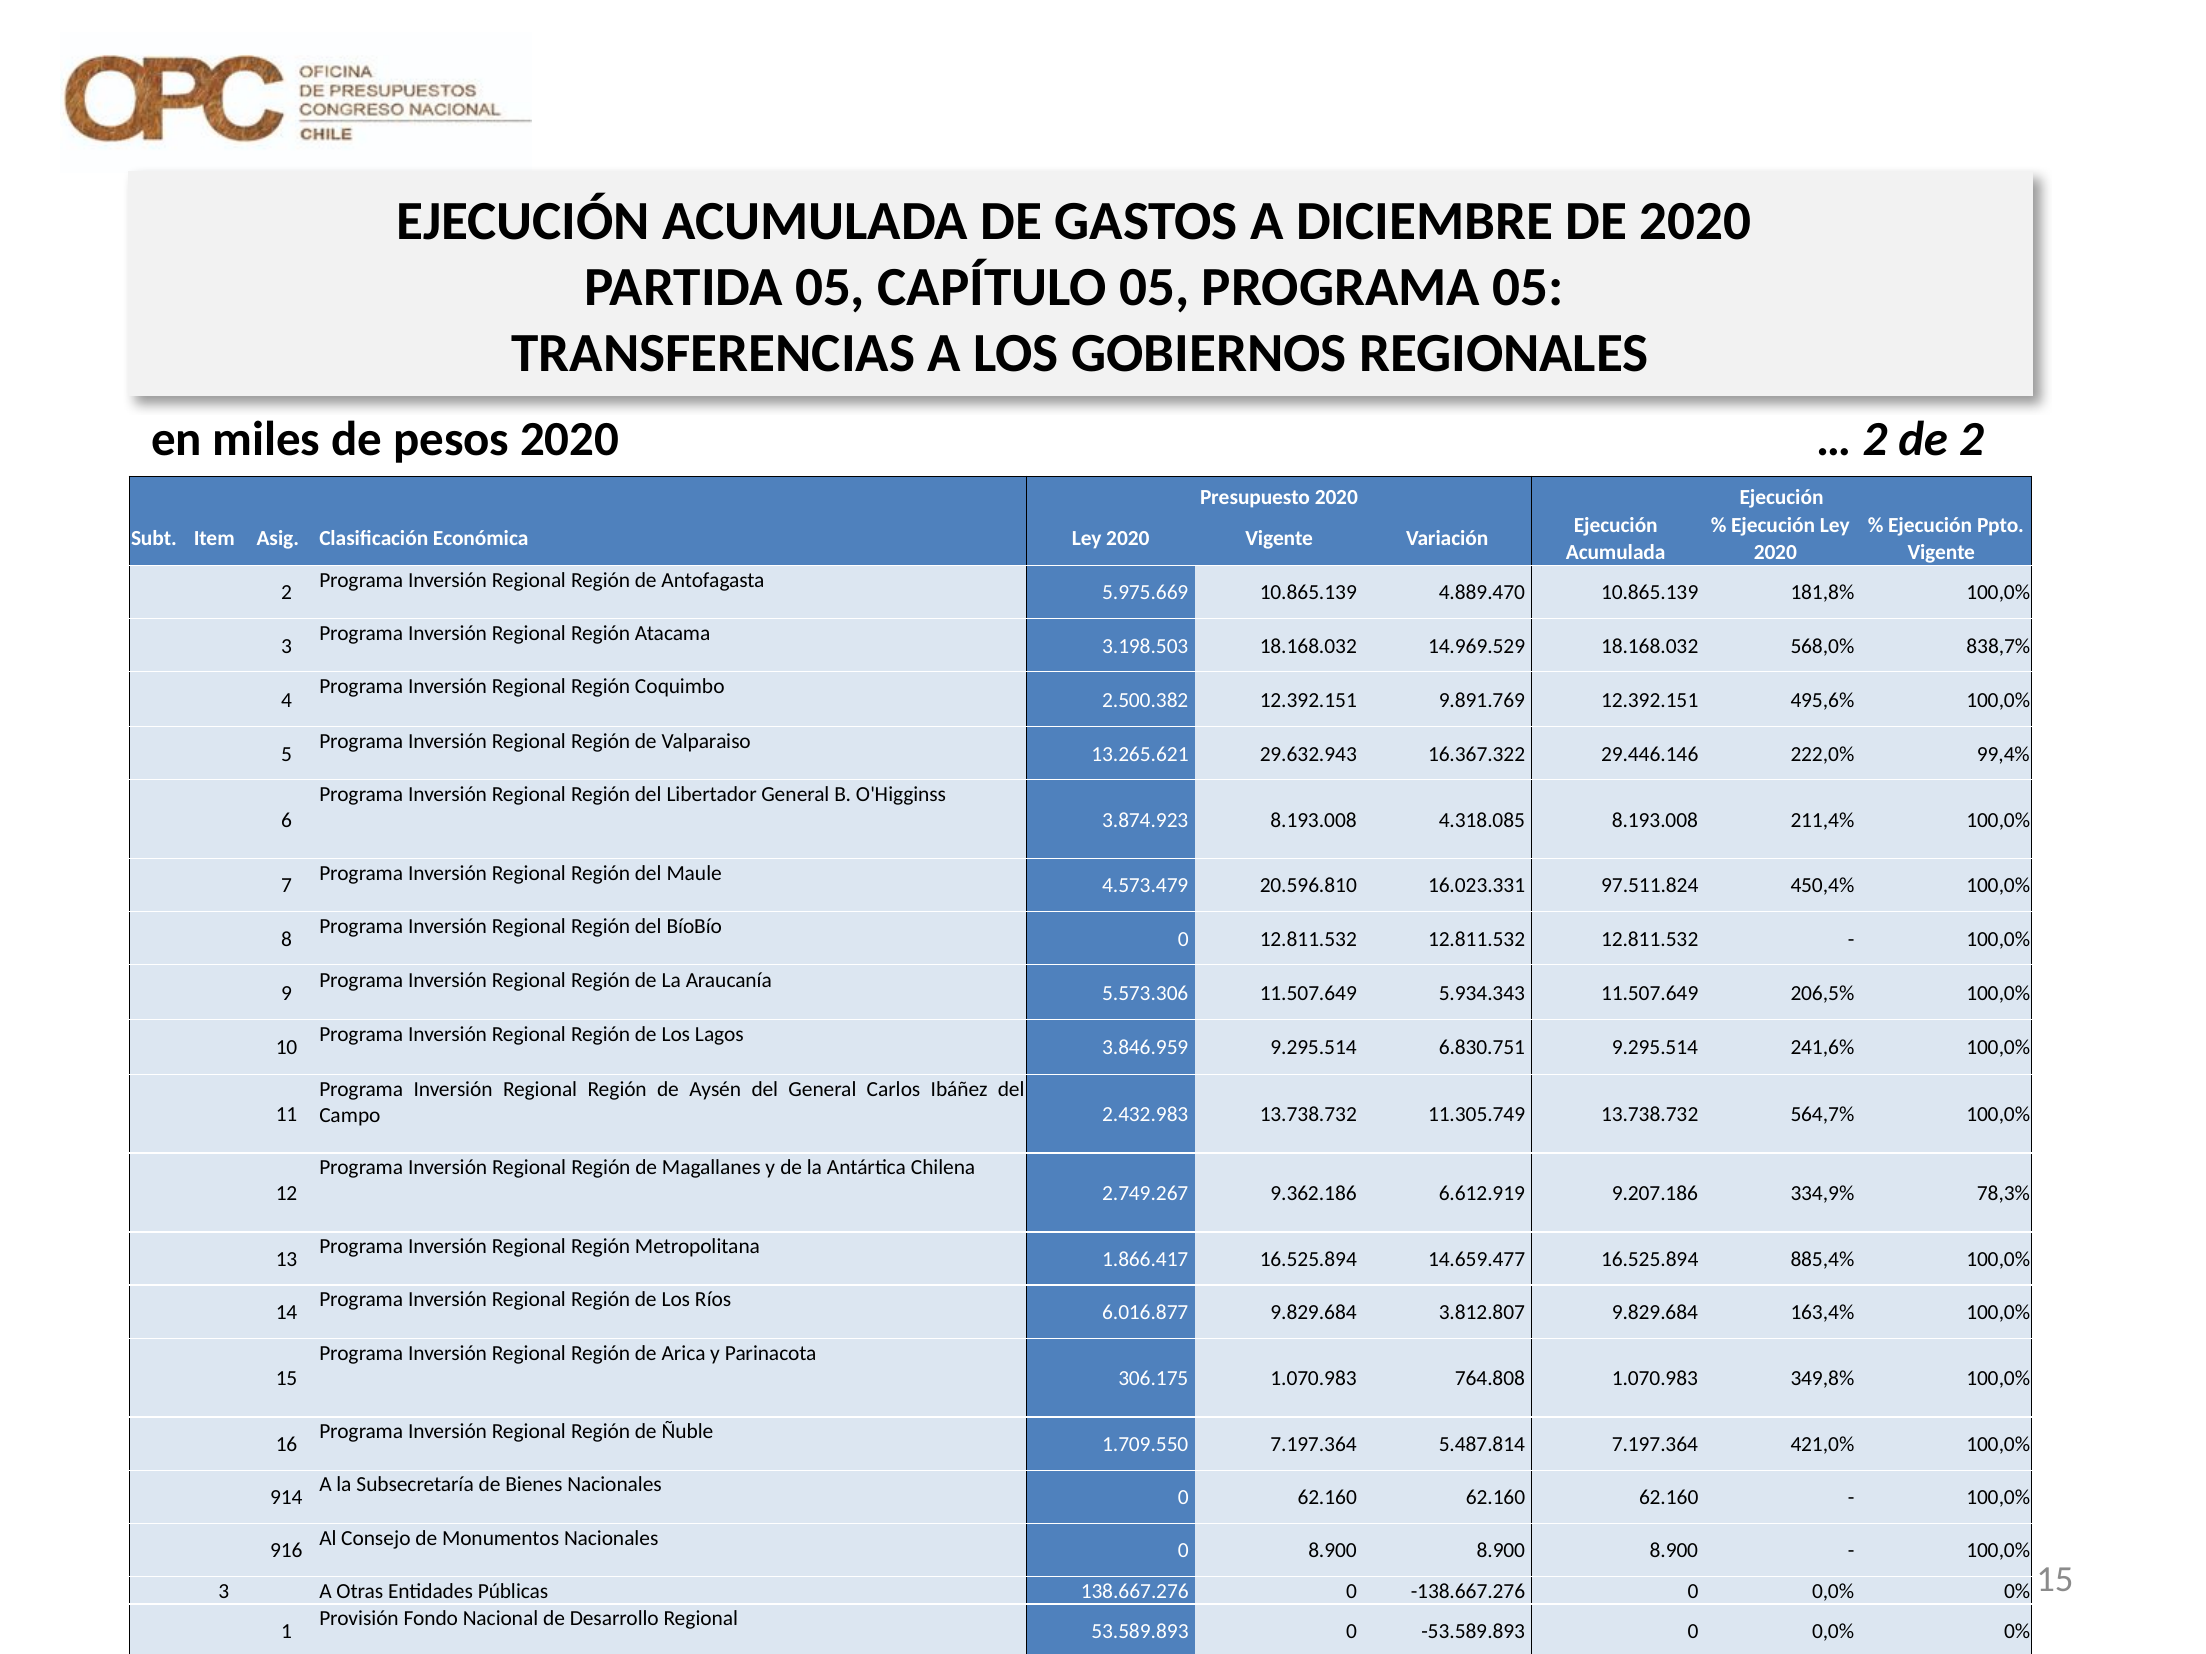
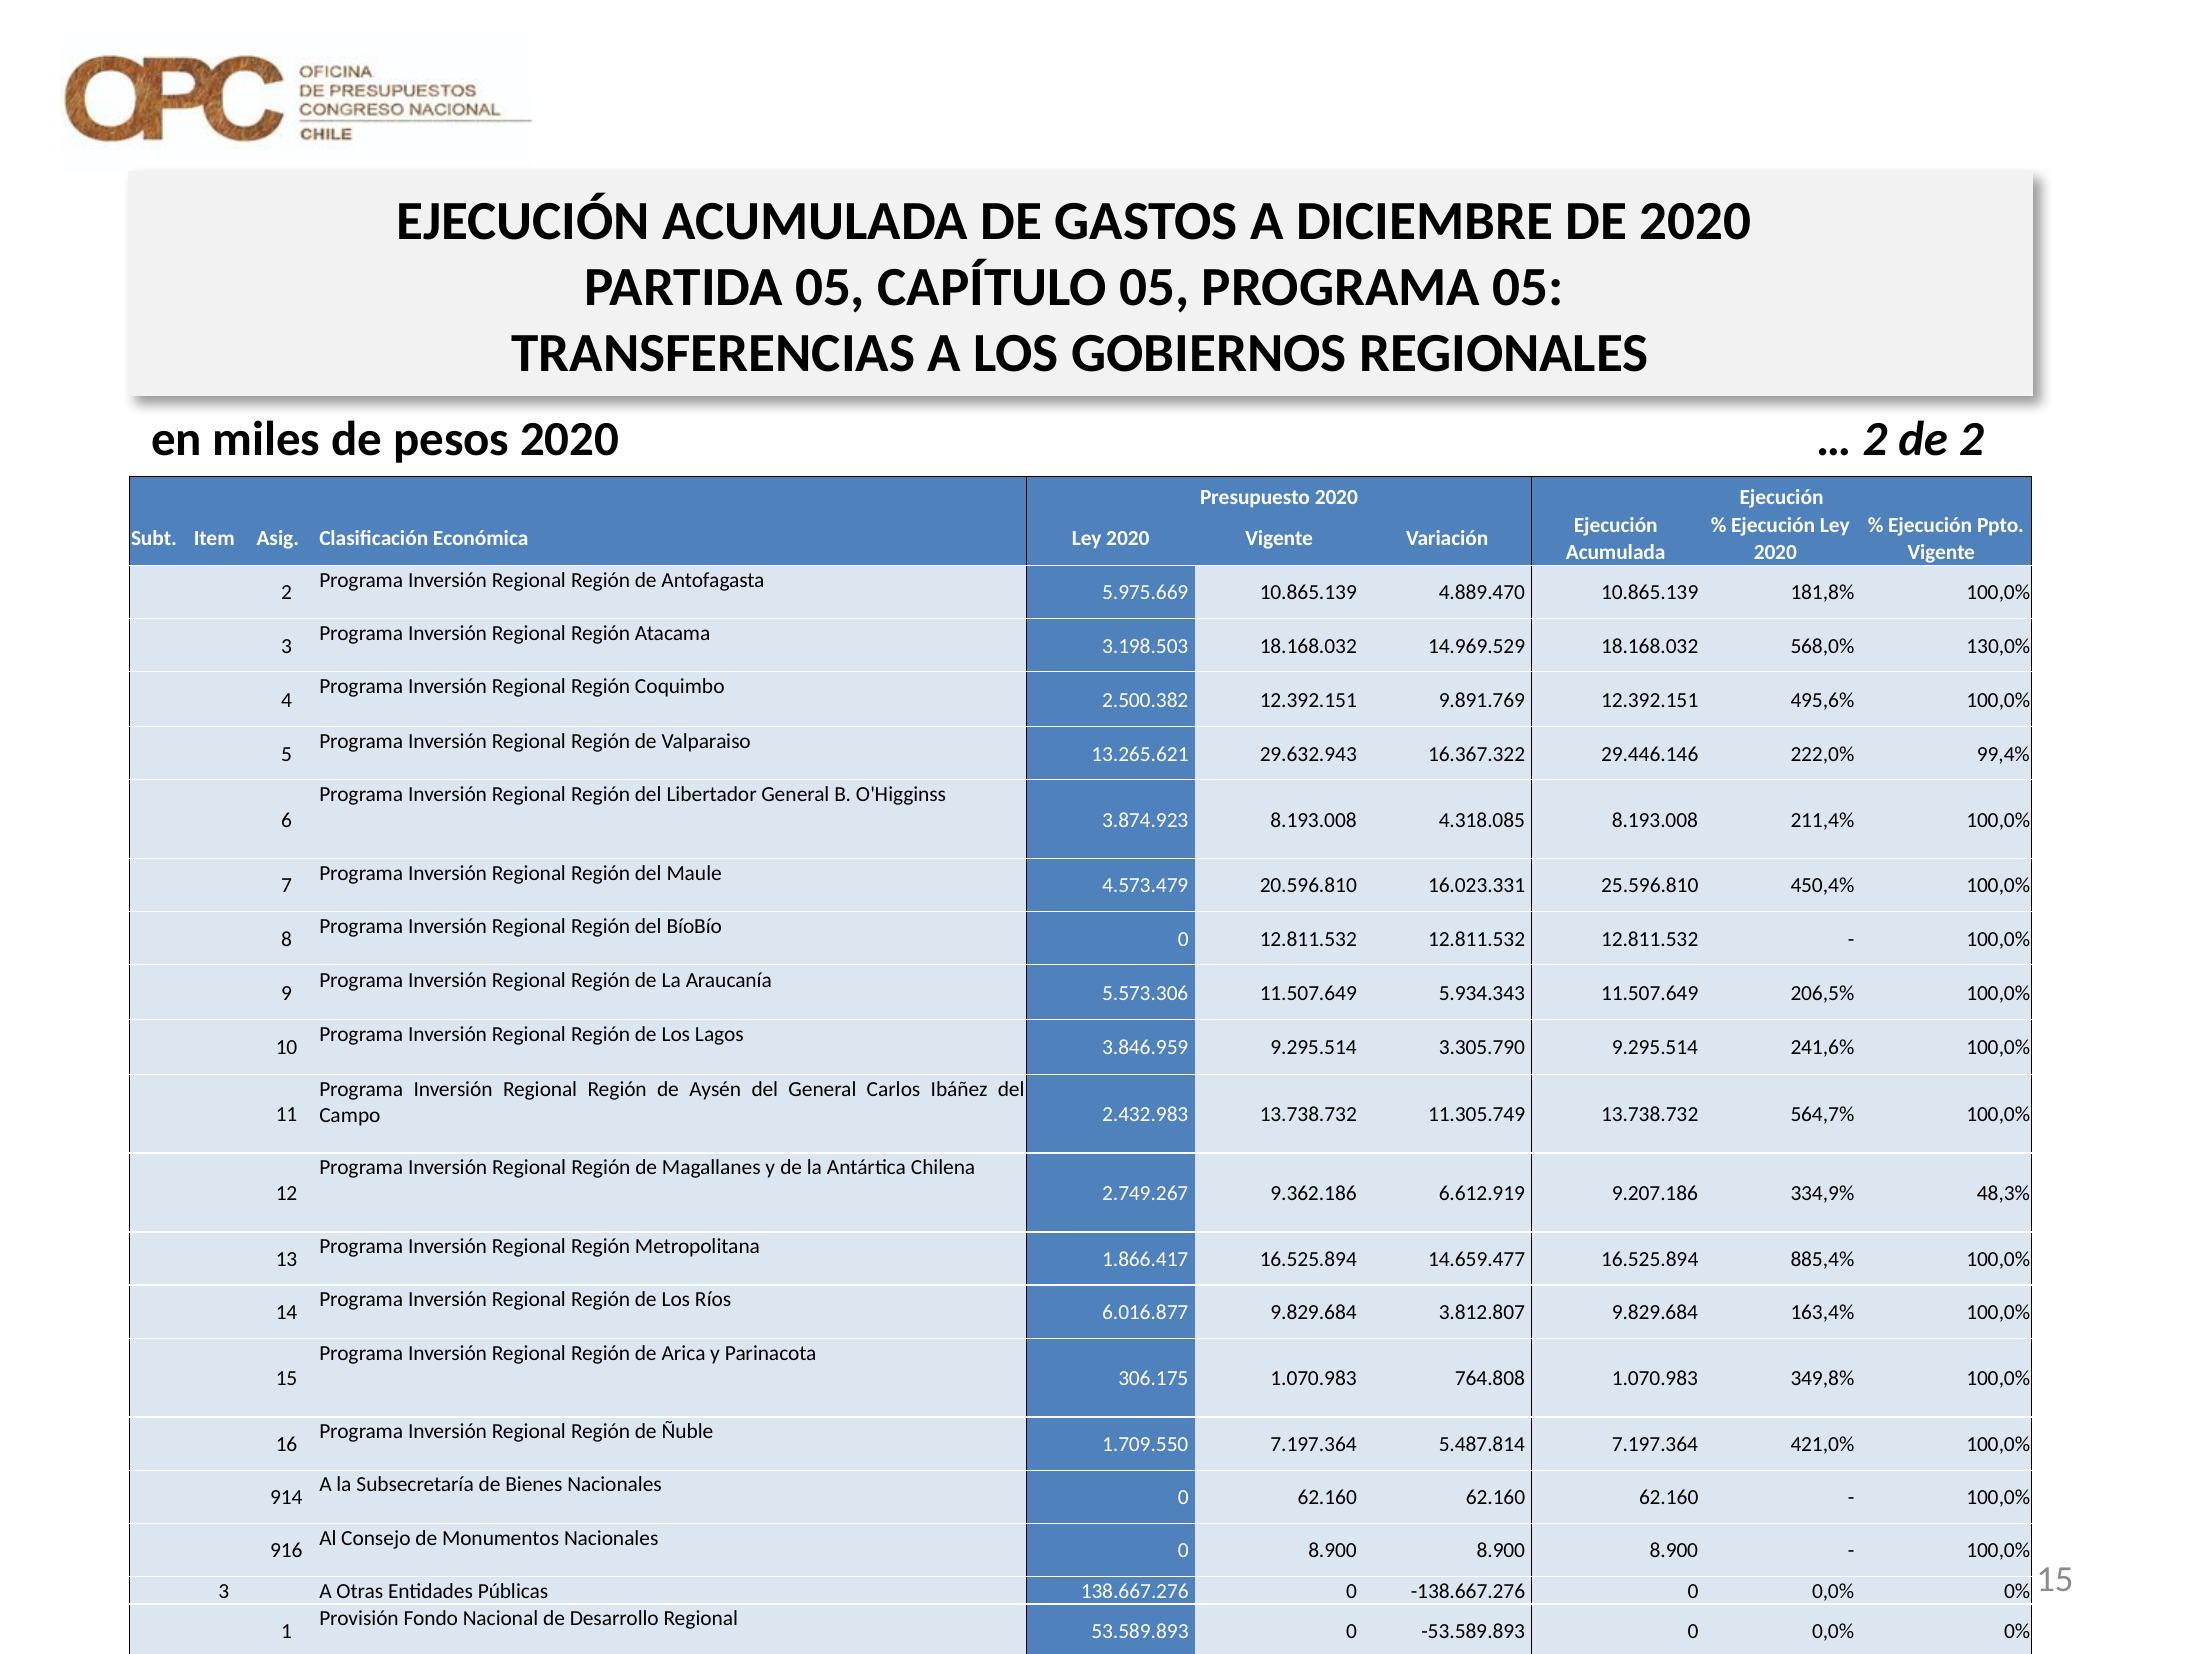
838,7%: 838,7% -> 130,0%
97.511.824: 97.511.824 -> 25.596.810
6.830.751: 6.830.751 -> 3.305.790
78,3%: 78,3% -> 48,3%
